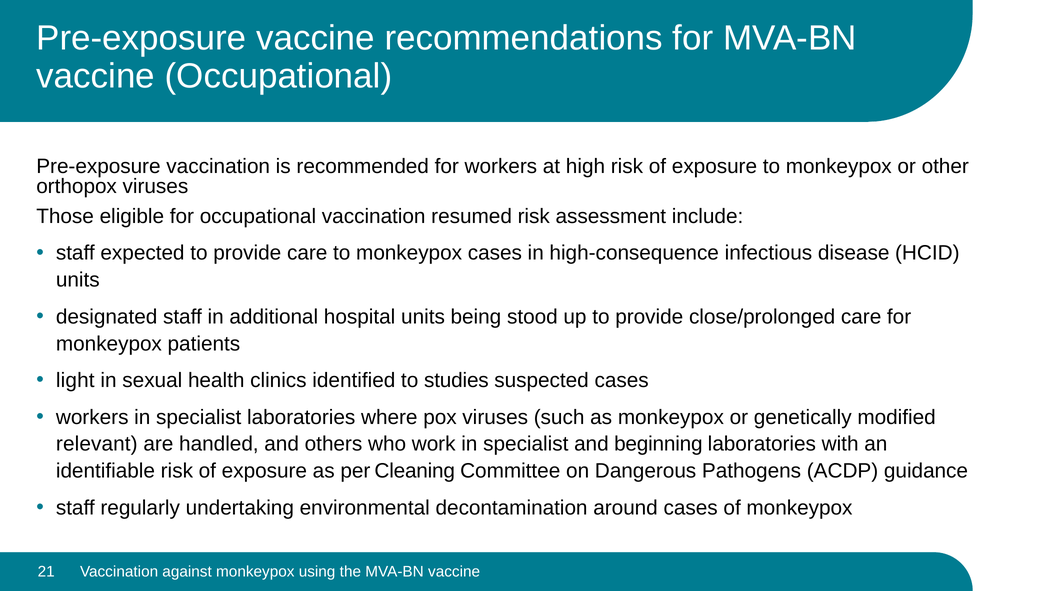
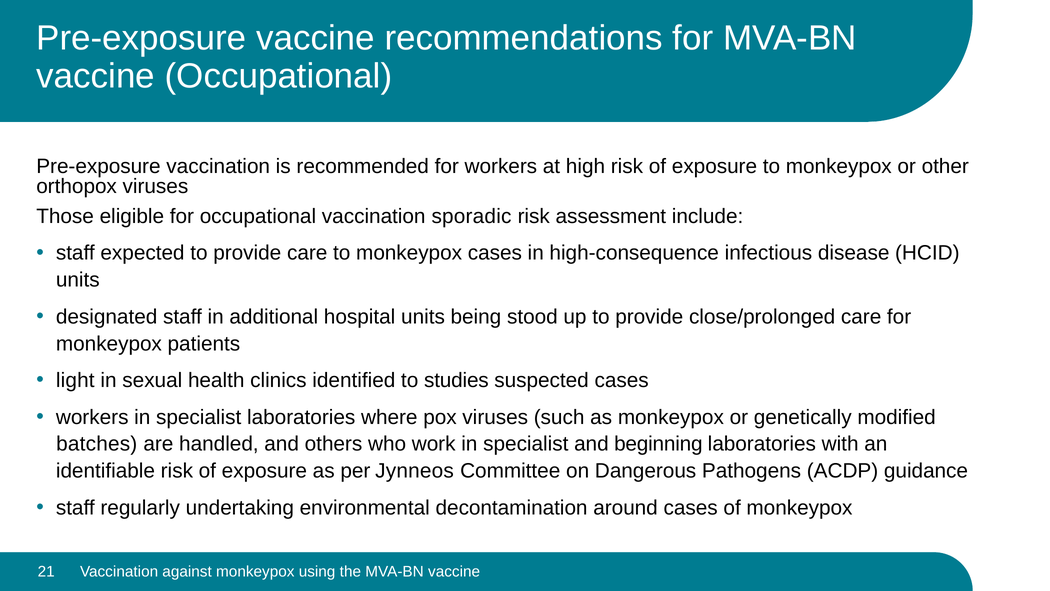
resumed: resumed -> sporadic
relevant: relevant -> batches
Cleaning: Cleaning -> Jynneos
